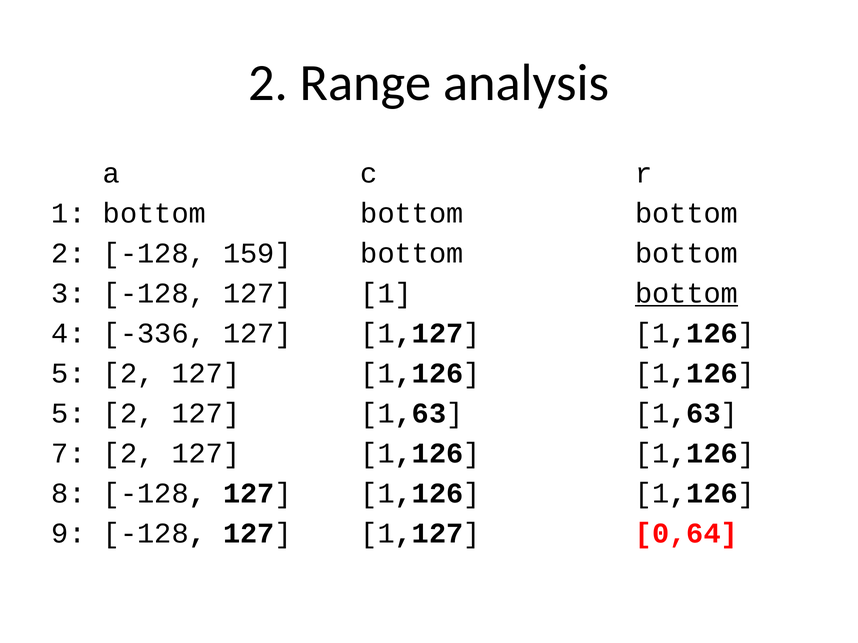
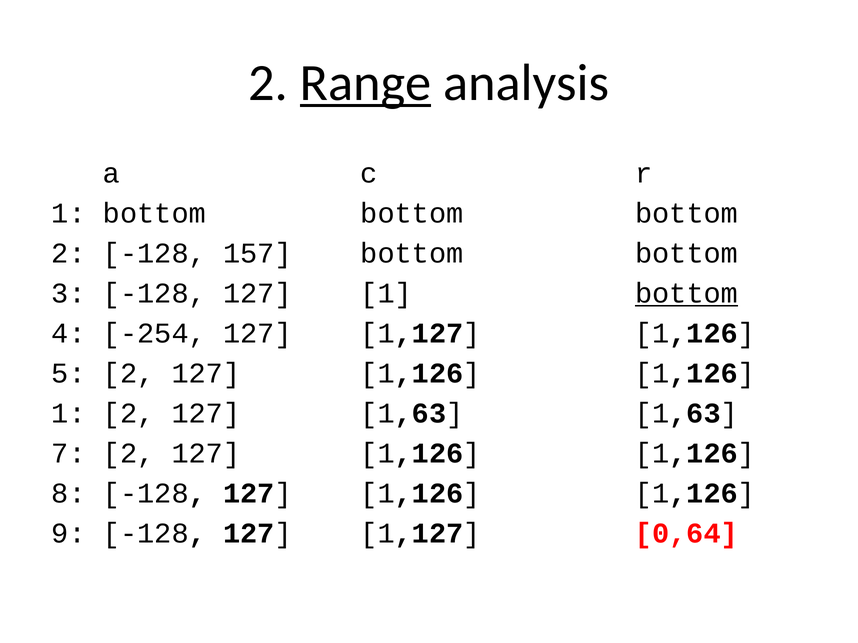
Range underline: none -> present
159: 159 -> 157
-336: -336 -> -254
5 at (69, 414): 5 -> 1
